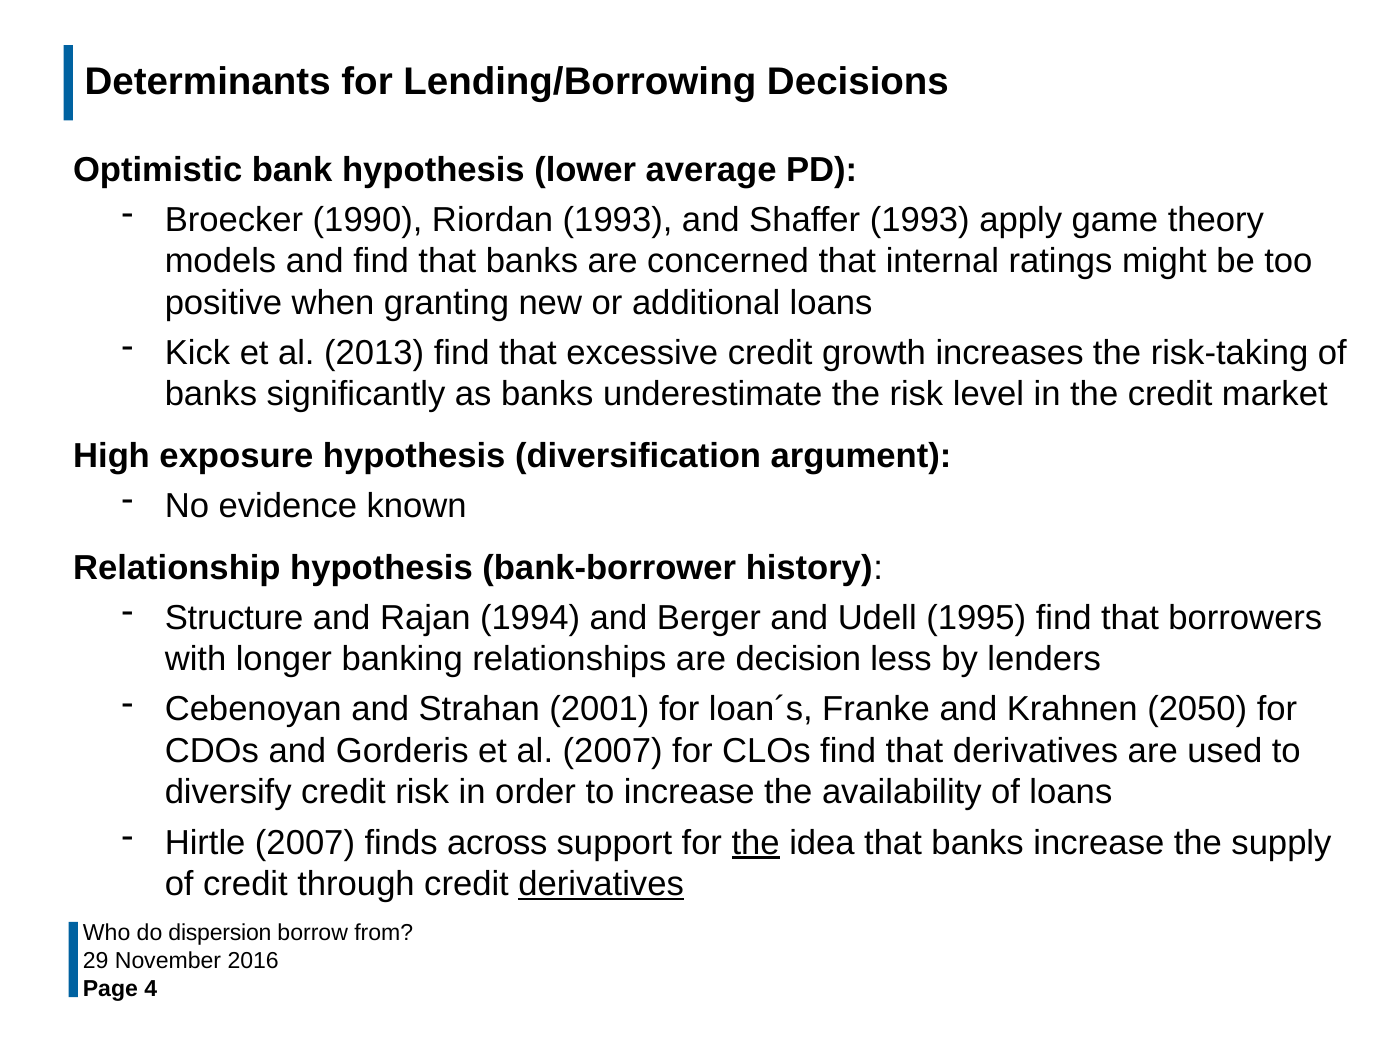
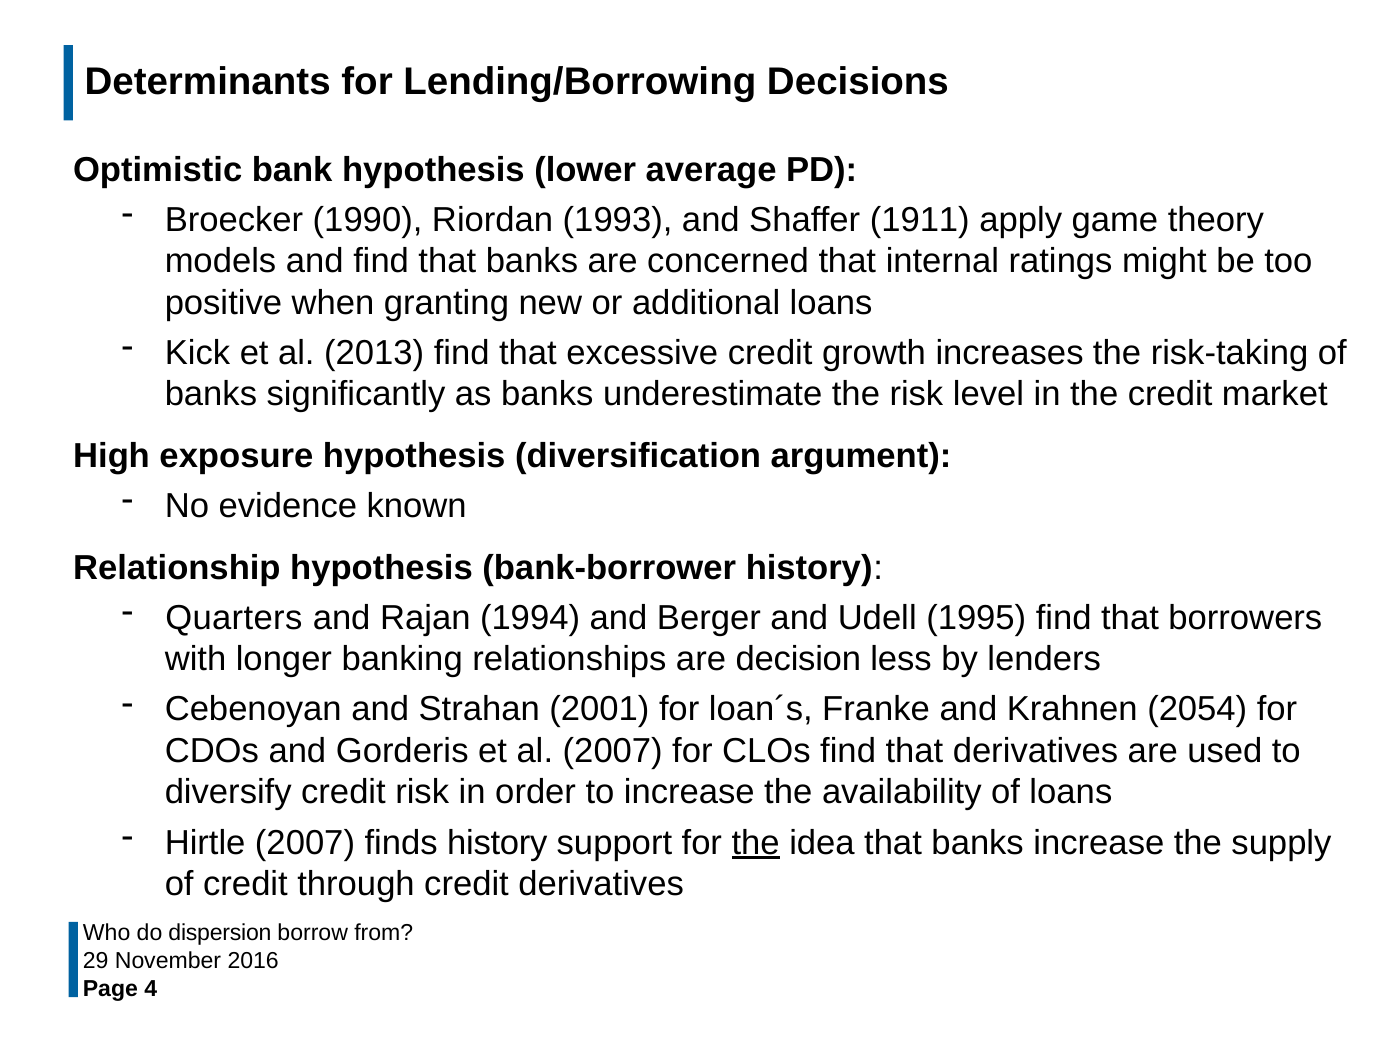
Shaffer 1993: 1993 -> 1911
Structure: Structure -> Quarters
2050: 2050 -> 2054
finds across: across -> history
derivatives at (601, 884) underline: present -> none
